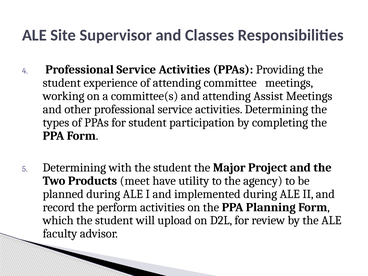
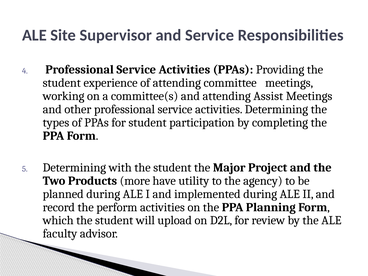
and Classes: Classes -> Service
meet: meet -> more
